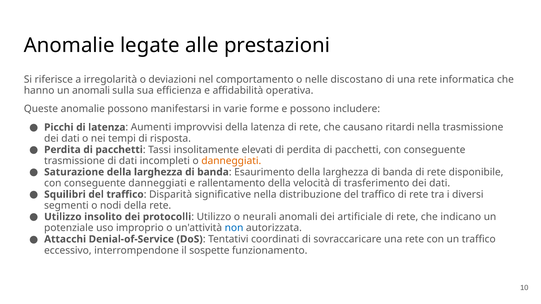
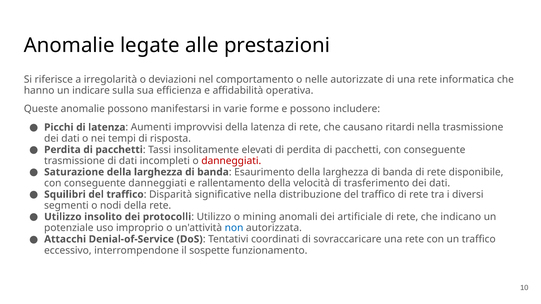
discostano: discostano -> autorizzate
un anomali: anomali -> indicare
danneggiati at (231, 161) colour: orange -> red
neurali: neurali -> mining
